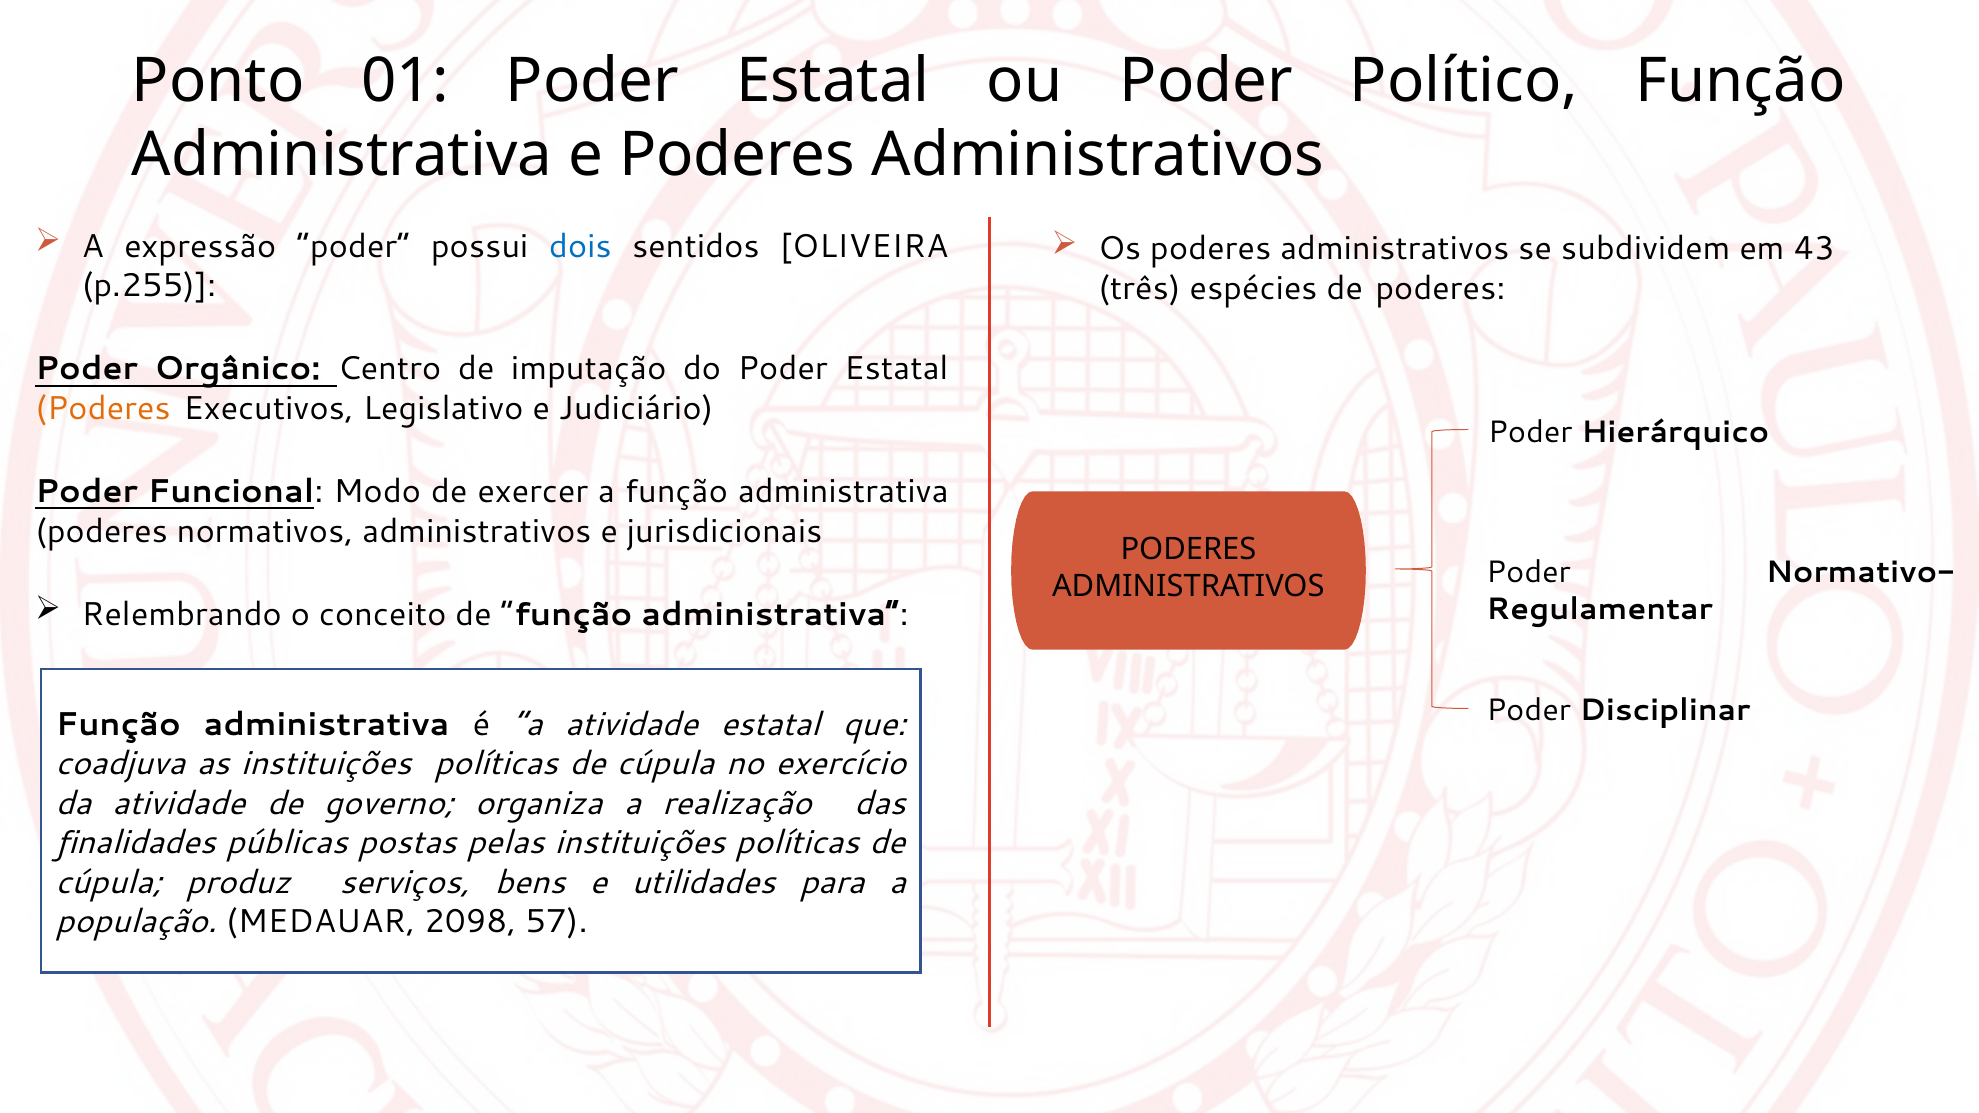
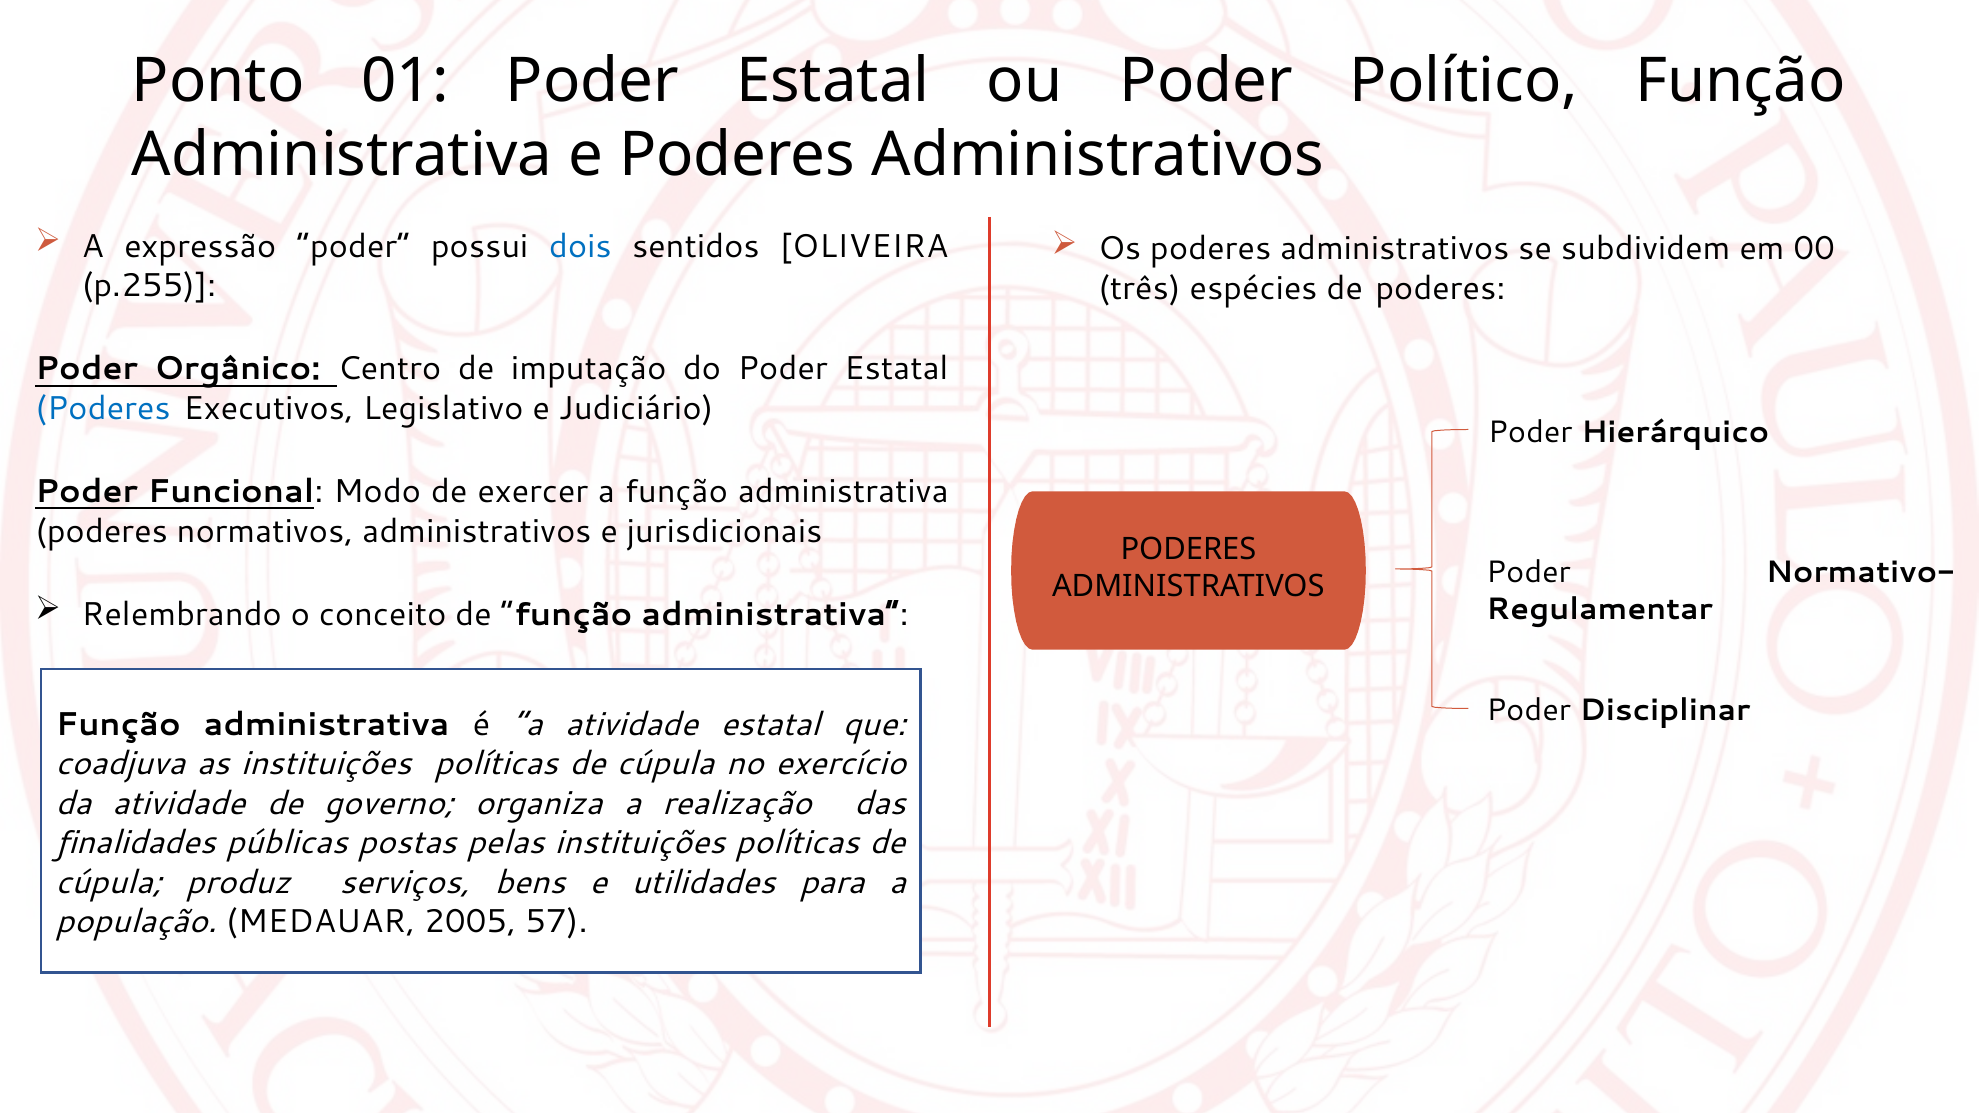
43: 43 -> 00
Poderes at (103, 409) colour: orange -> blue
2098: 2098 -> 2005
